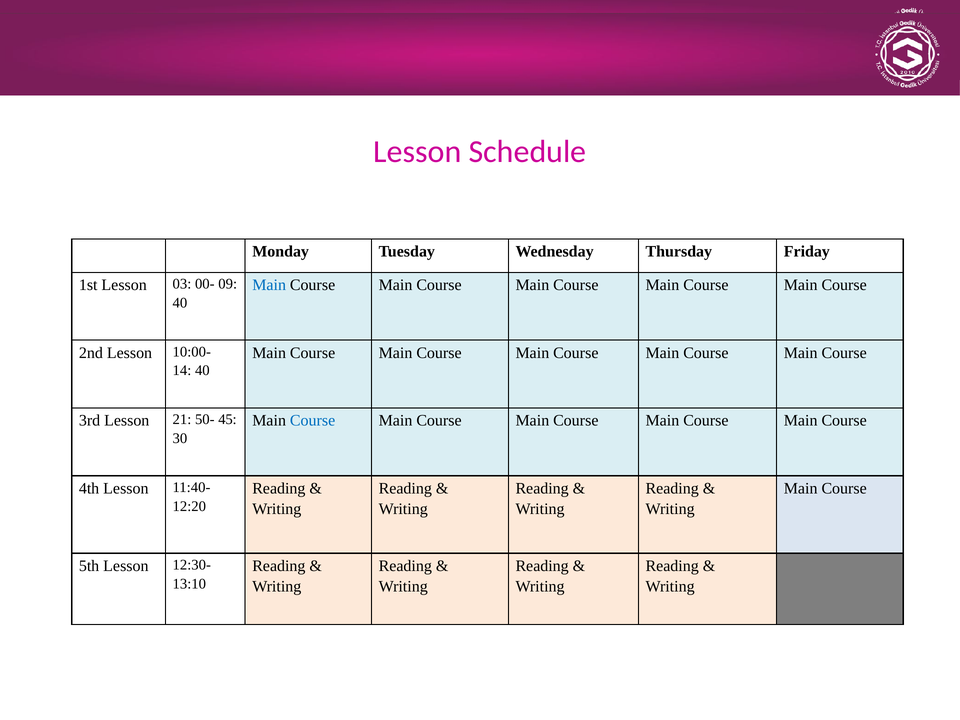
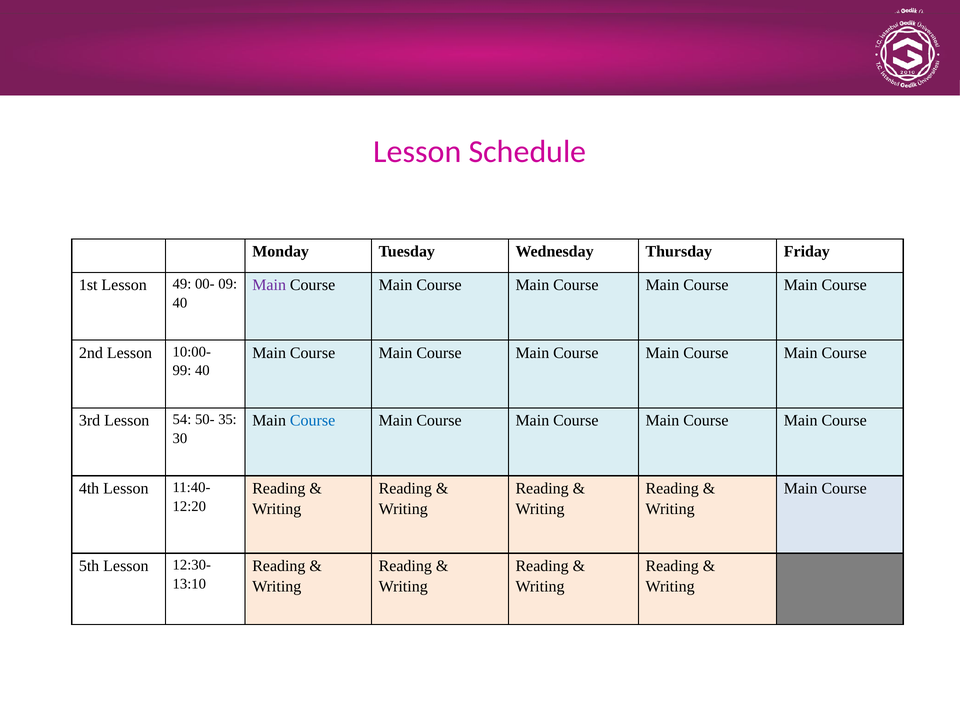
03: 03 -> 49
Main at (269, 285) colour: blue -> purple
14: 14 -> 99
21: 21 -> 54
45: 45 -> 35
